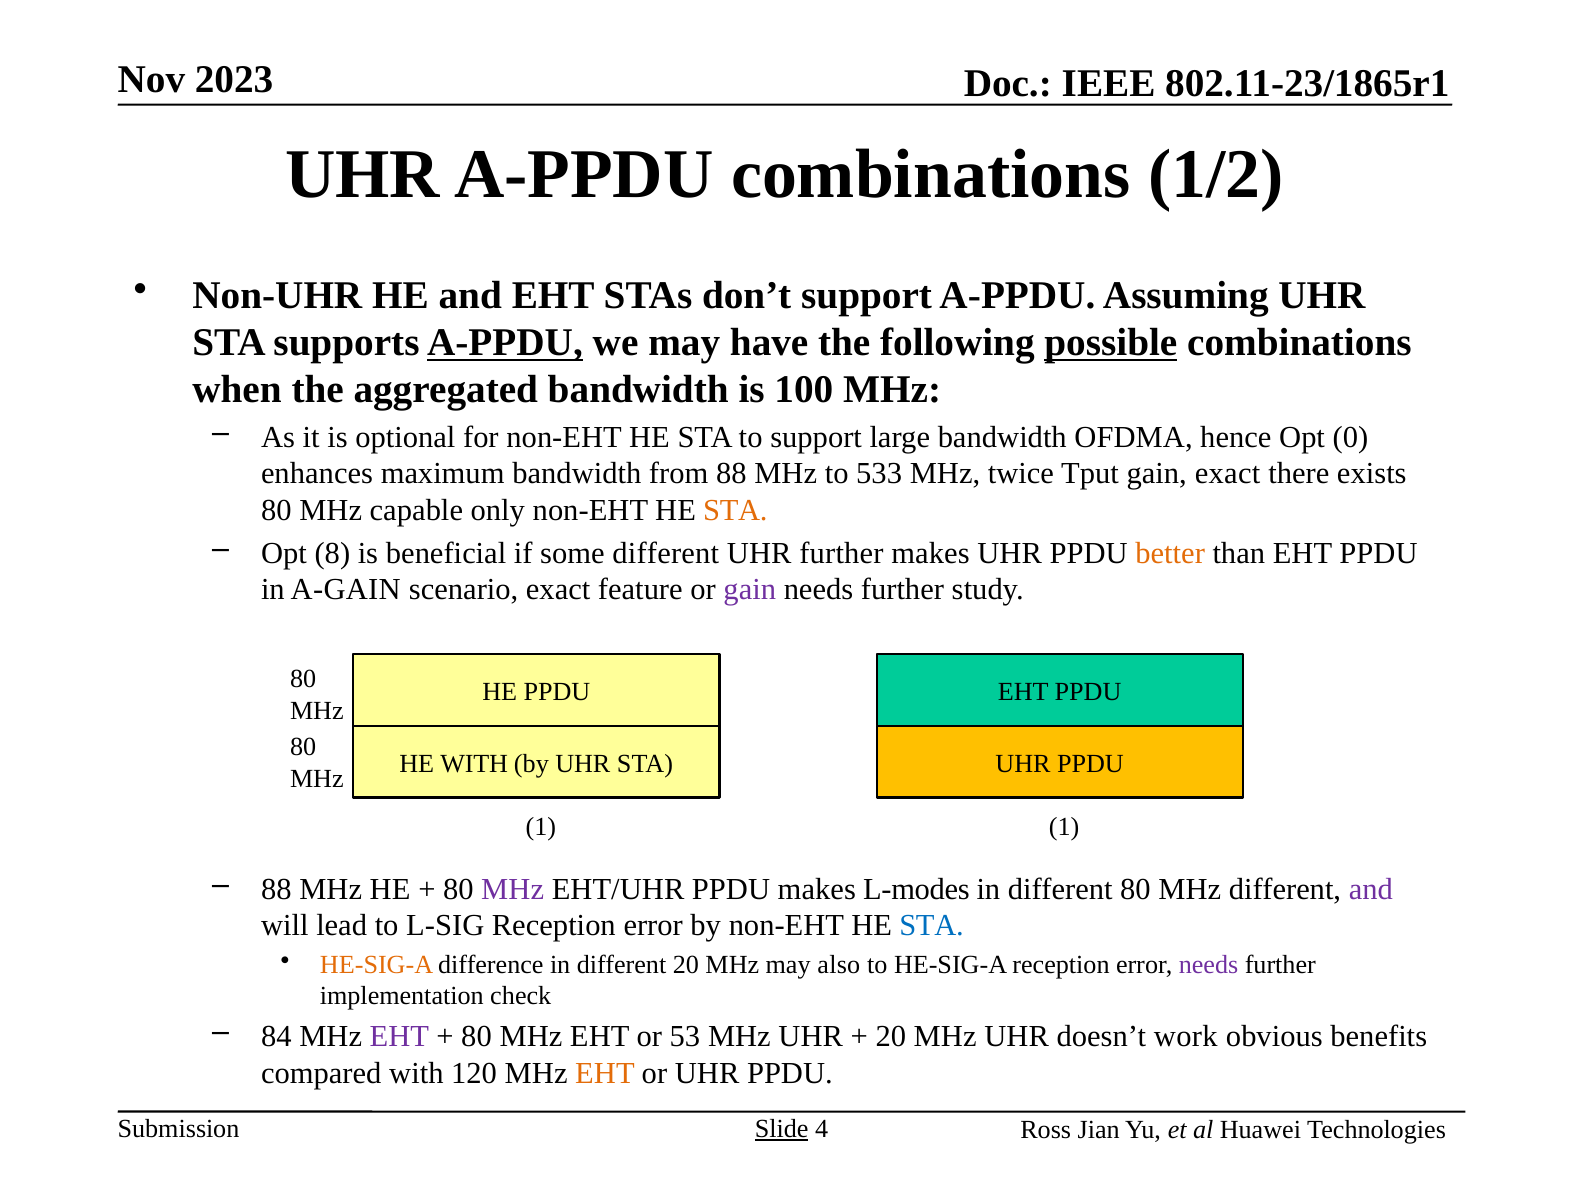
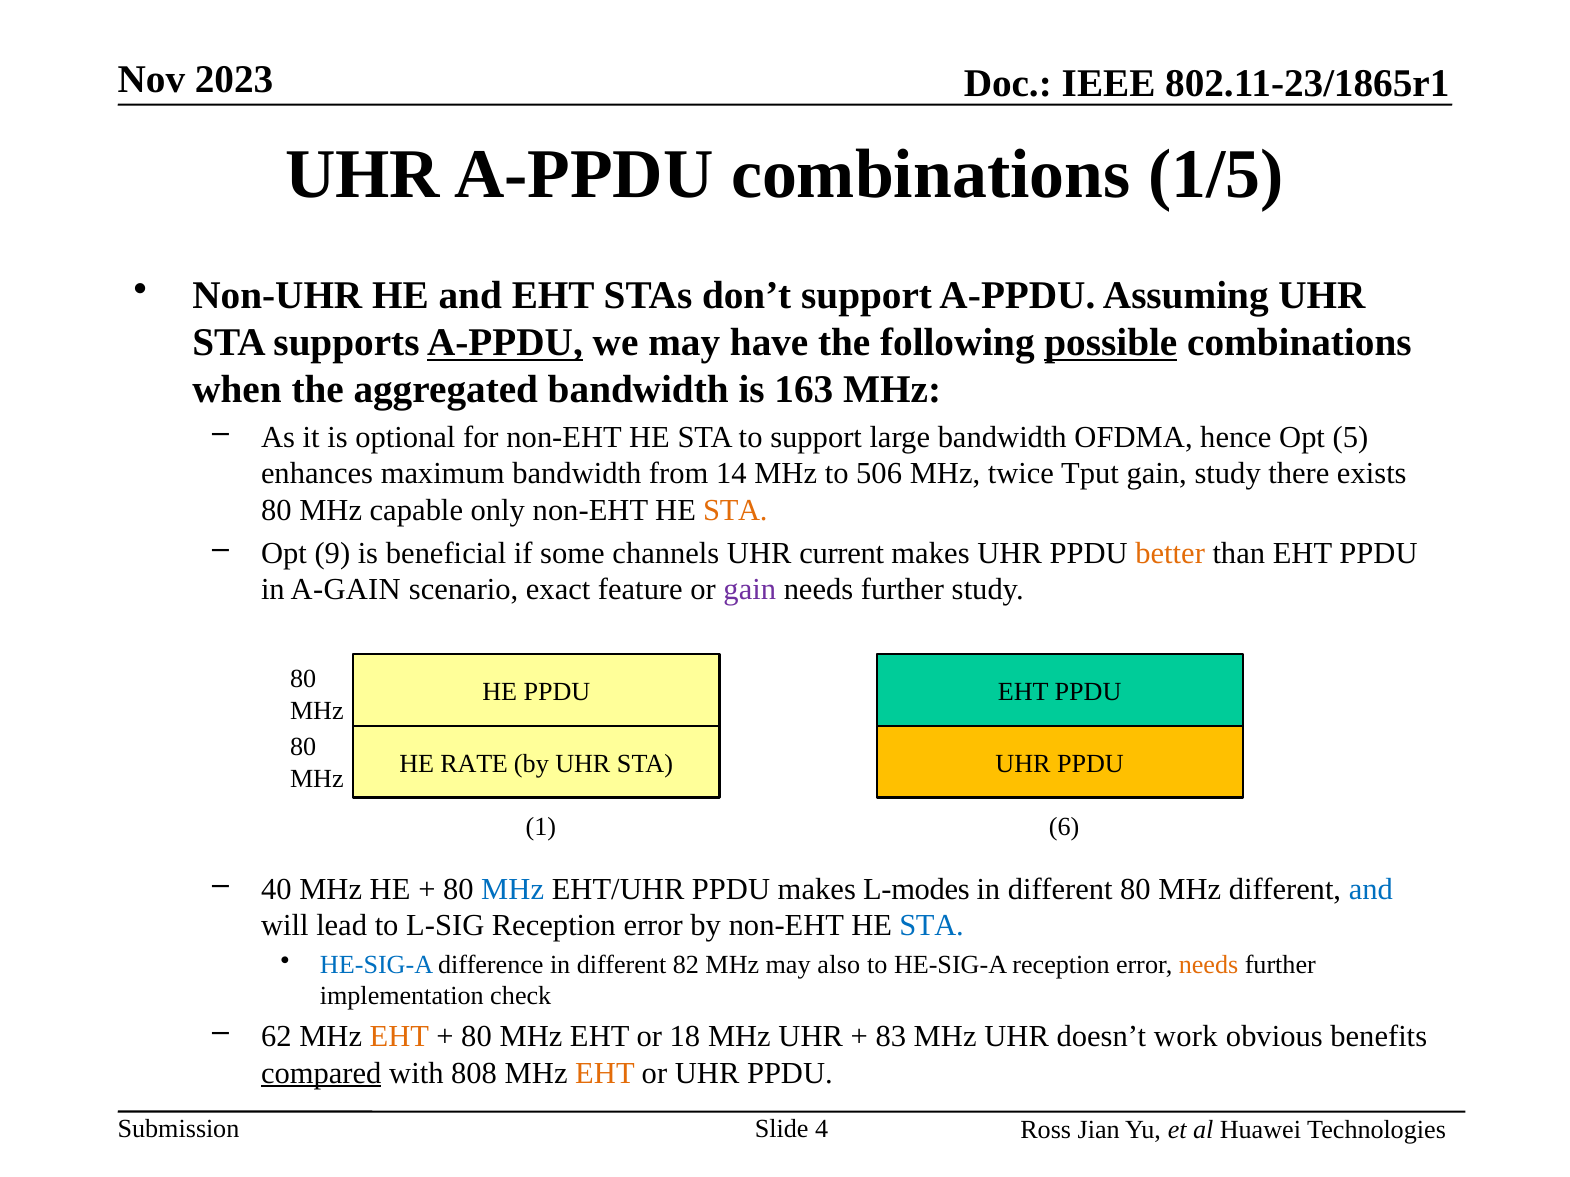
1/2: 1/2 -> 1/5
100: 100 -> 163
0: 0 -> 5
from 88: 88 -> 14
533: 533 -> 506
gain exact: exact -> study
8: 8 -> 9
some different: different -> channels
UHR further: further -> current
HE WITH: WITH -> RATE
1 1: 1 -> 6
88 at (276, 890): 88 -> 40
MHz at (513, 890) colour: purple -> blue
and at (1371, 890) colour: purple -> blue
HE-SIG-A at (377, 965) colour: orange -> blue
different 20: 20 -> 82
needs at (1209, 965) colour: purple -> orange
84: 84 -> 62
EHT at (399, 1037) colour: purple -> orange
53: 53 -> 18
20 at (891, 1037): 20 -> 83
compared underline: none -> present
120: 120 -> 808
Slide underline: present -> none
